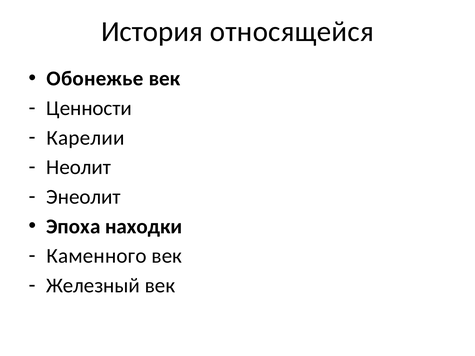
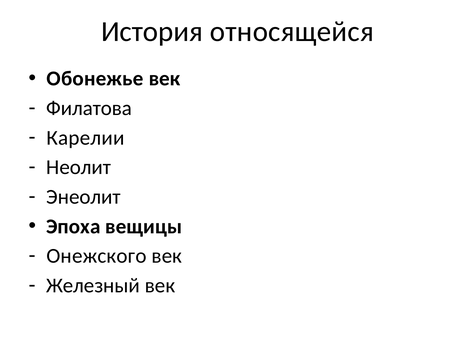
Ценности: Ценности -> Филатова
находки: находки -> вещицы
Каменного: Каменного -> Онежского
